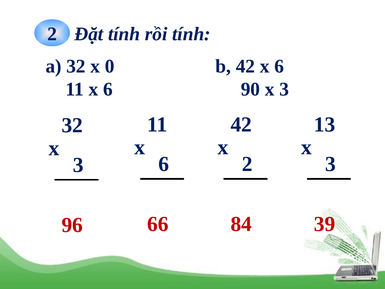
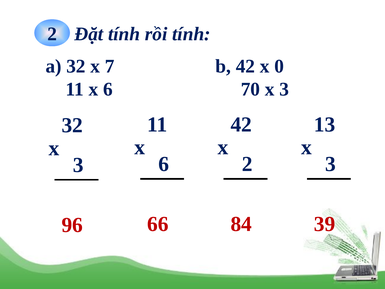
0: 0 -> 7
42 x 6: 6 -> 0
90: 90 -> 70
